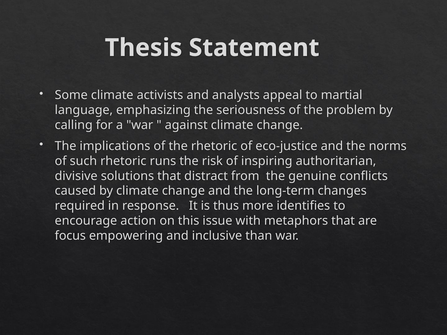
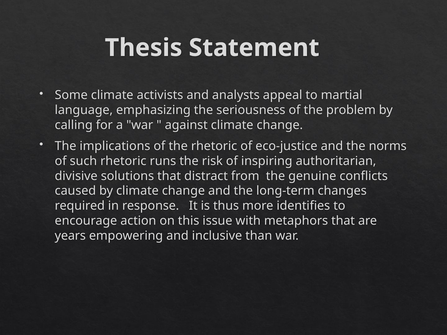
focus: focus -> years
